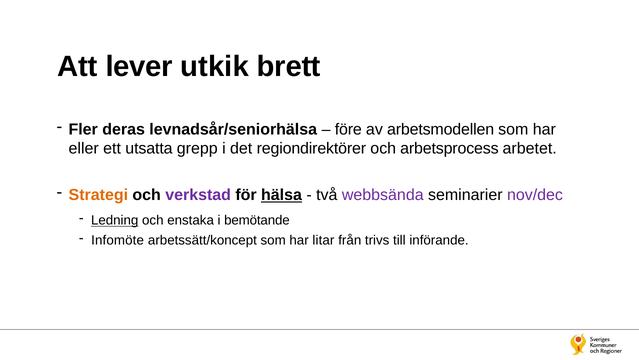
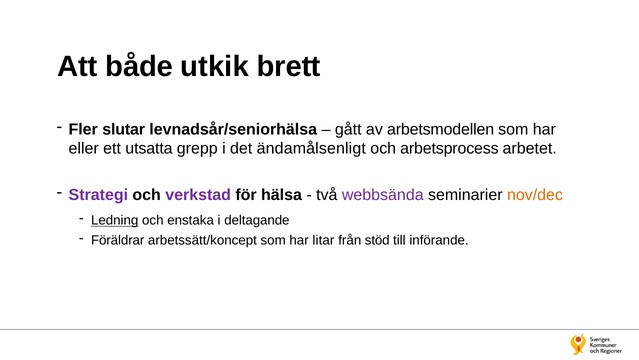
lever: lever -> både
deras: deras -> slutar
före: före -> gått
regiondirektörer: regiondirektörer -> ändamålsenligt
Strategi colour: orange -> purple
hälsa underline: present -> none
nov/dec colour: purple -> orange
bemötande: bemötande -> deltagande
Infomöte: Infomöte -> Föräldrar
trivs: trivs -> stöd
